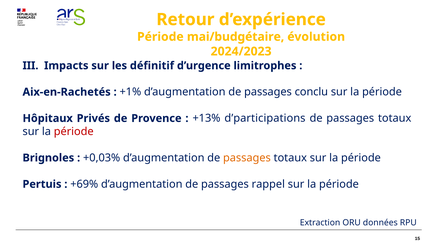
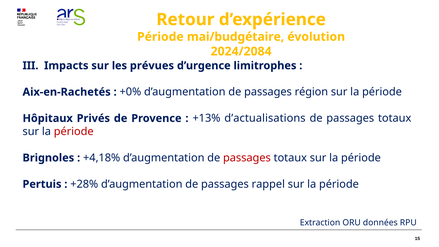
2024/2023: 2024/2023 -> 2024/2084
définitif: définitif -> prévues
+1%: +1% -> +0%
conclu: conclu -> région
d’participations: d’participations -> d’actualisations
+0,03%: +0,03% -> +4,18%
passages at (247, 158) colour: orange -> red
+69%: +69% -> +28%
